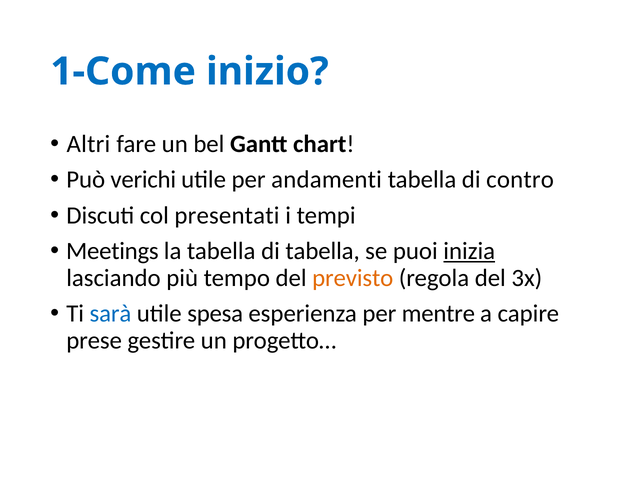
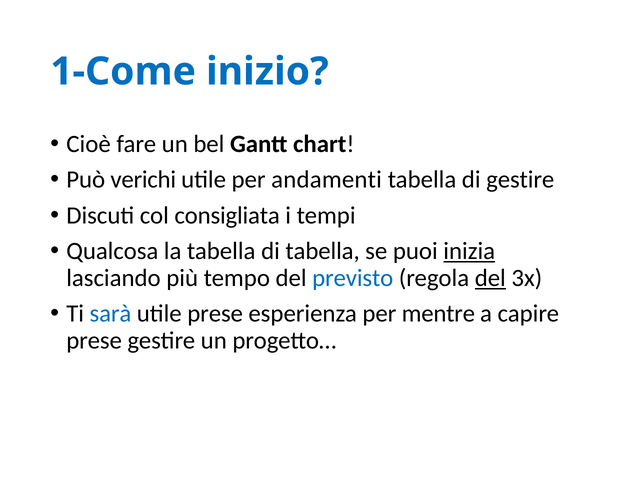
Altri: Altri -> Cioè
di contro: contro -> gestire
presentati: presentati -> consigliata
Meetings: Meetings -> Qualcosa
previsto colour: orange -> blue
del at (490, 278) underline: none -> present
utile spesa: spesa -> prese
